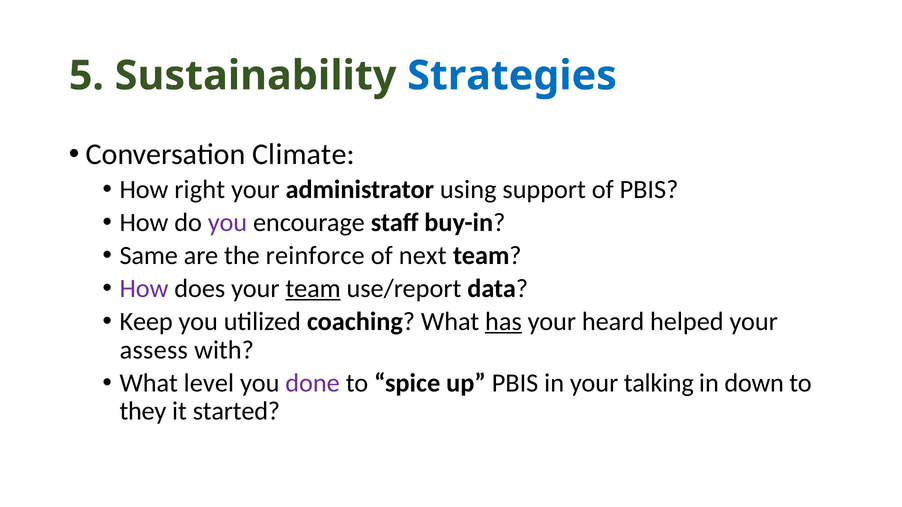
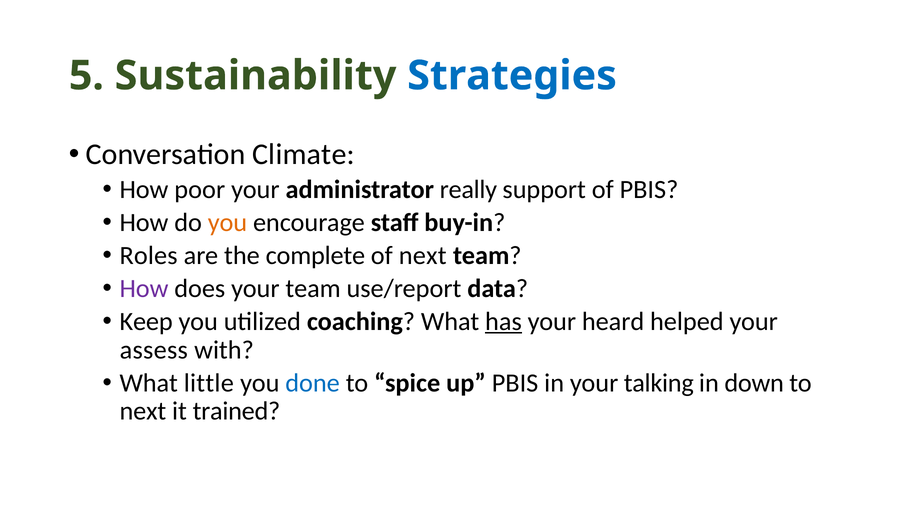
right: right -> poor
using: using -> really
you at (228, 223) colour: purple -> orange
Same: Same -> Roles
reinforce: reinforce -> complete
team at (313, 289) underline: present -> none
level: level -> little
done colour: purple -> blue
they at (143, 412): they -> next
started: started -> trained
